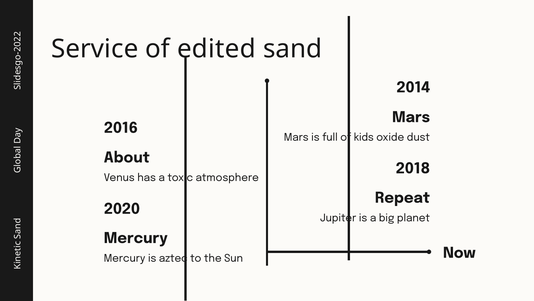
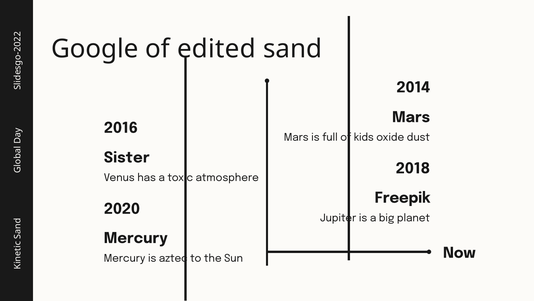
Service: Service -> Google
About: About -> Sister
Repeat: Repeat -> Freepik
